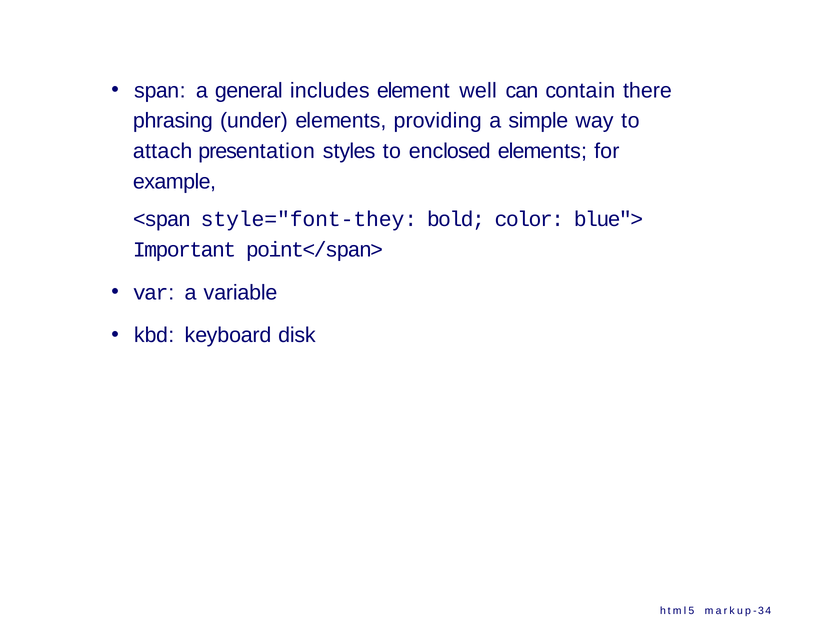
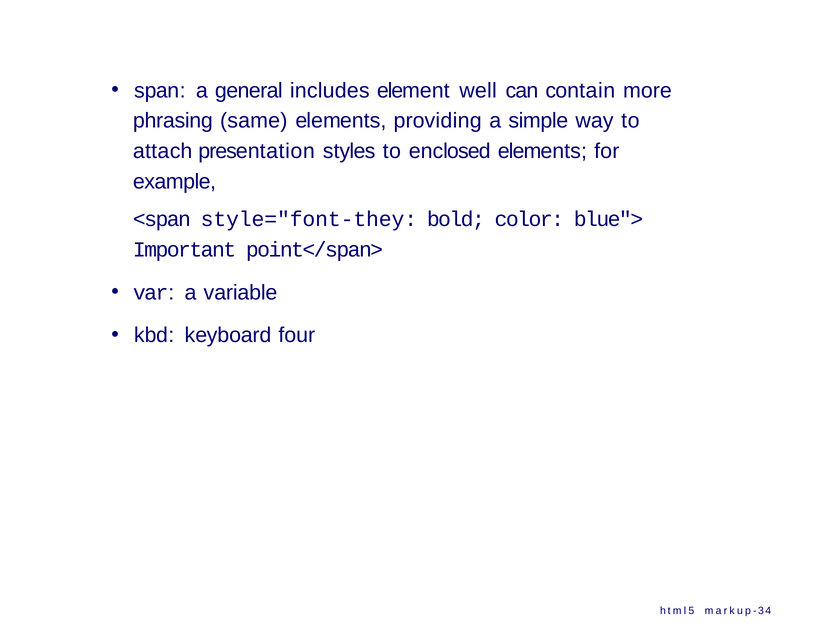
there: there -> more
under: under -> same
disk: disk -> four
